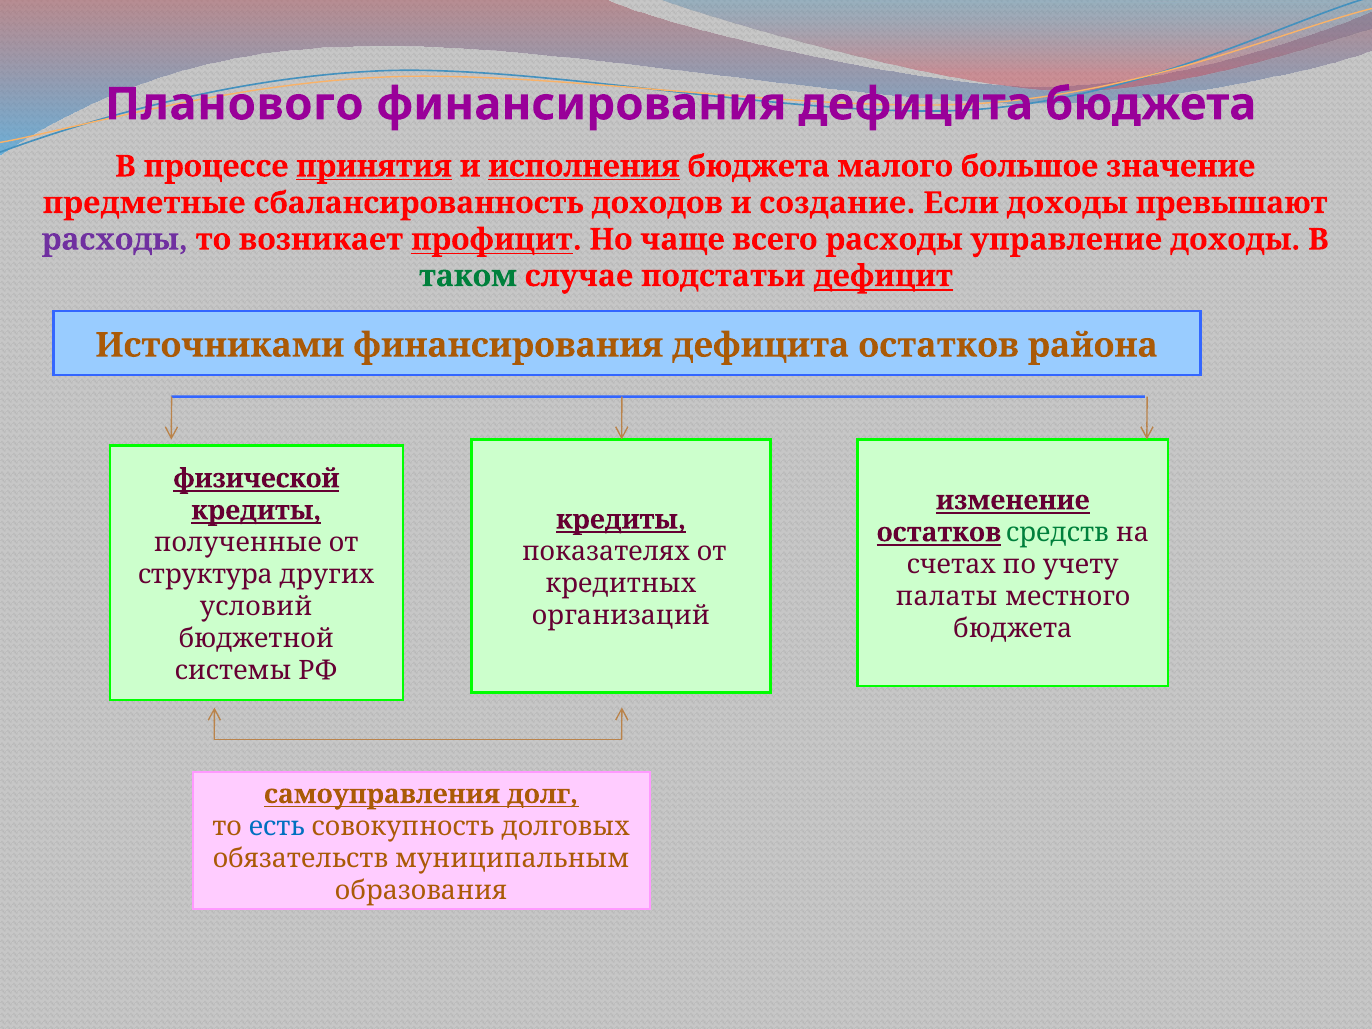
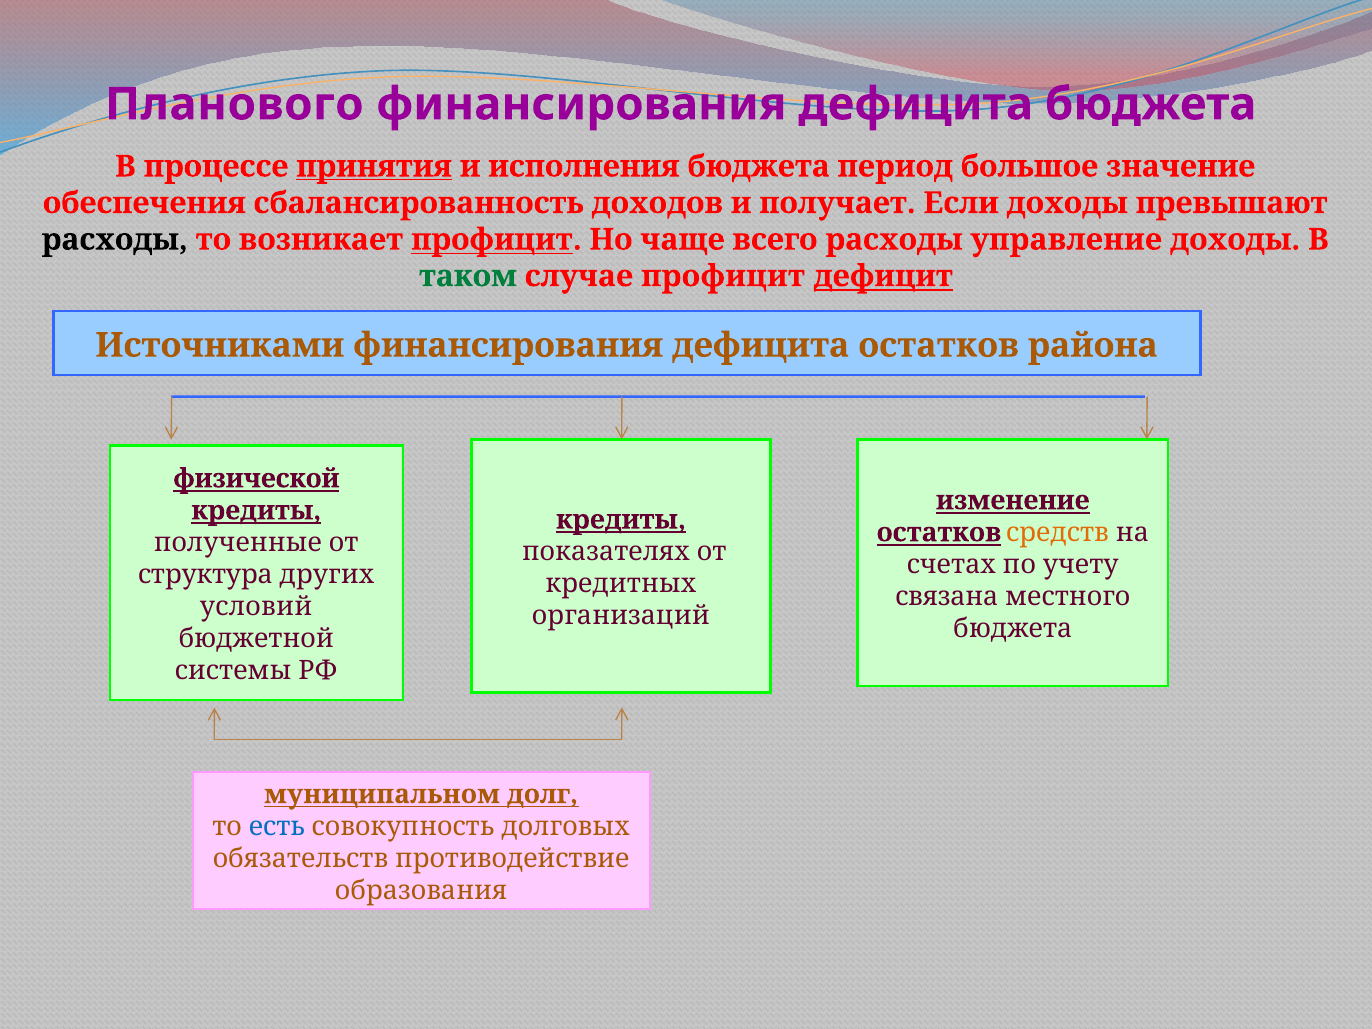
исполнения underline: present -> none
малого: малого -> период
предметные: предметные -> обеспечения
создание: создание -> получает
расходы at (115, 240) colour: purple -> black
случае подстатьи: подстатьи -> профицит
средств colour: green -> orange
палаты: палаты -> связана
самоуправления: самоуправления -> муниципальном
муниципальным: муниципальным -> противодействие
